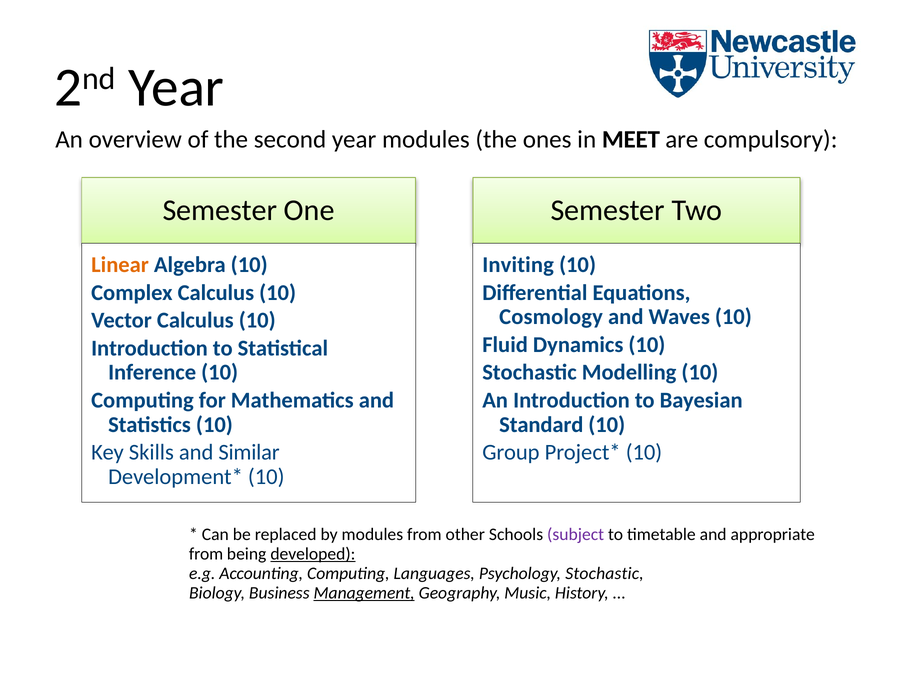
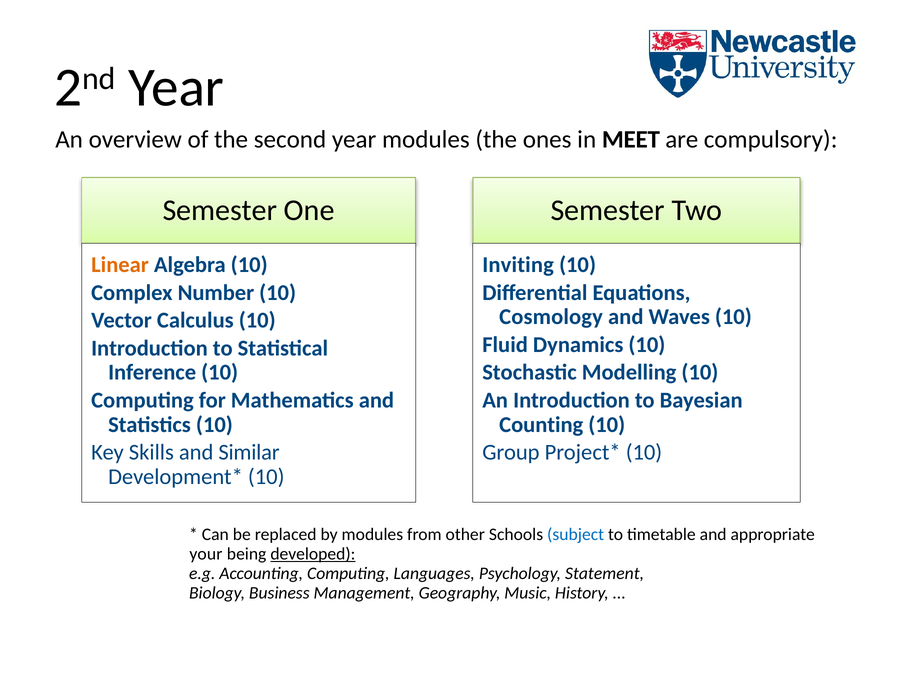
Complex Calculus: Calculus -> Number
Standard: Standard -> Counting
subject colour: purple -> blue
from at (206, 554): from -> your
Psychology Stochastic: Stochastic -> Statement
Management underline: present -> none
